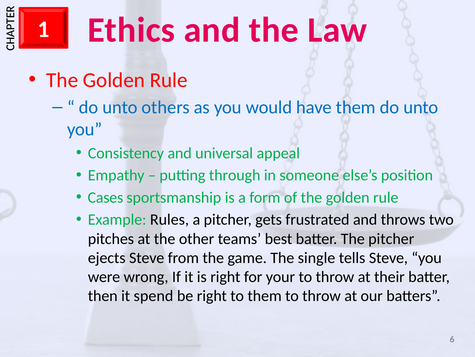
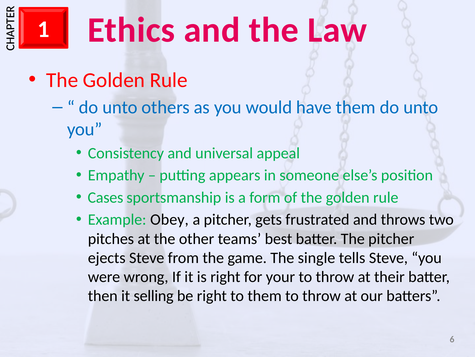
through: through -> appears
Rules: Rules -> Obey
spend: spend -> selling
